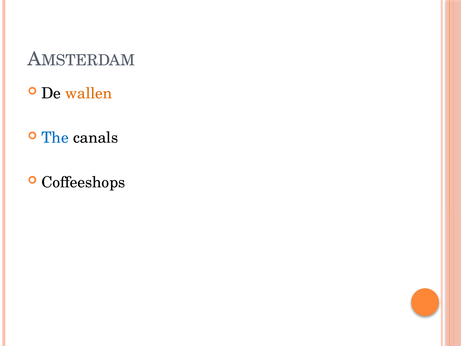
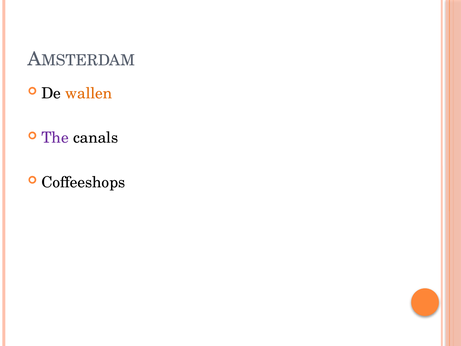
The colour: blue -> purple
